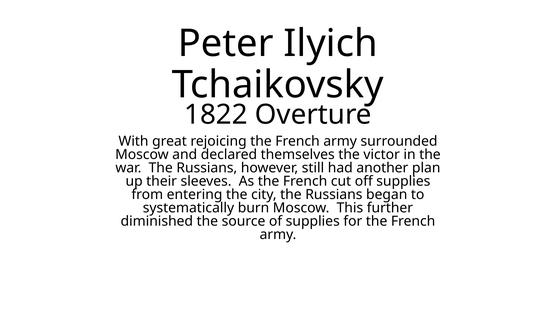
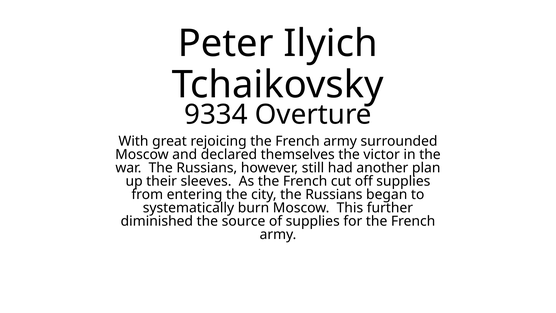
1822: 1822 -> 9334
